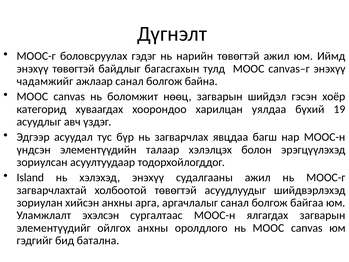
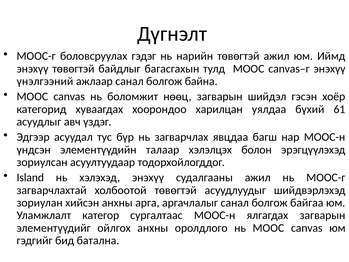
чадамжийг: чадамжийг -> үнэлгээний
19: 19 -> 61
эхэлсэн: эхэлсэн -> категор
